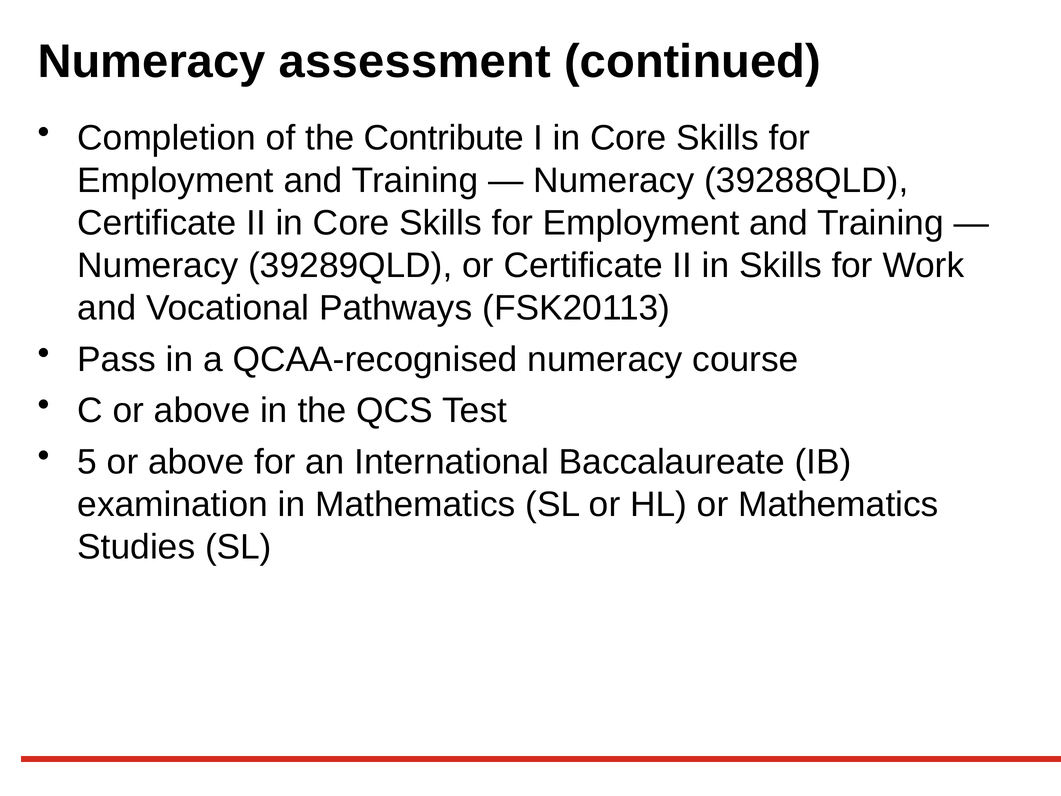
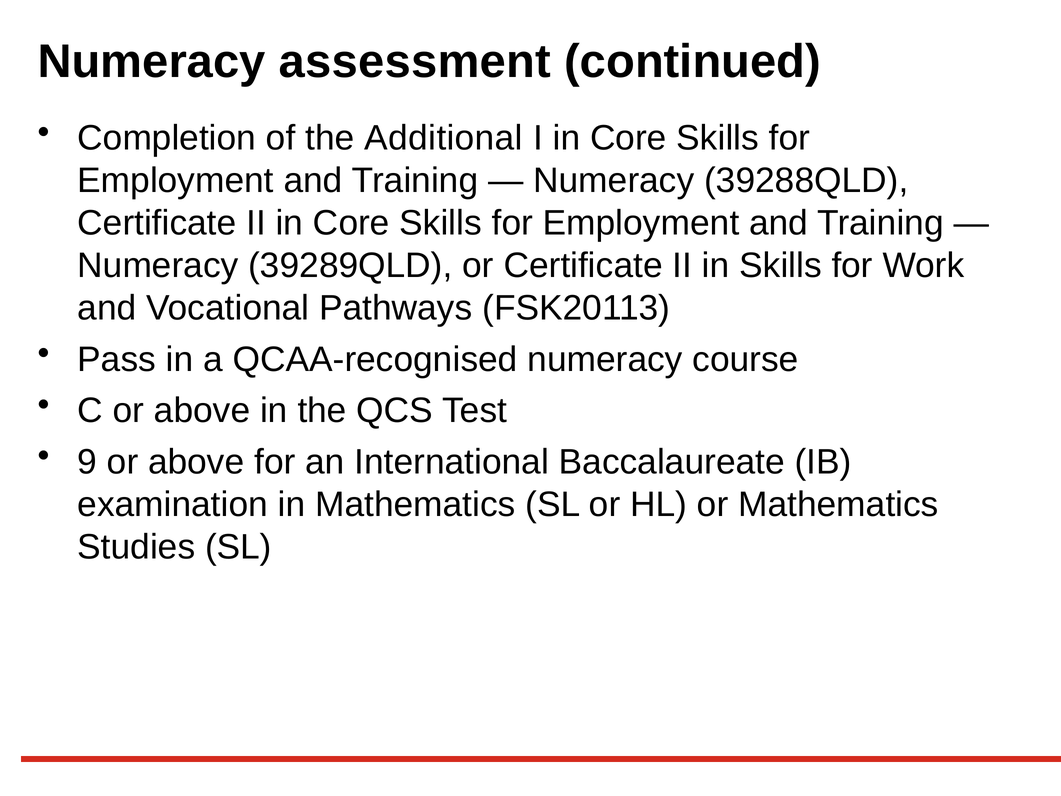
Contribute: Contribute -> Additional
5: 5 -> 9
